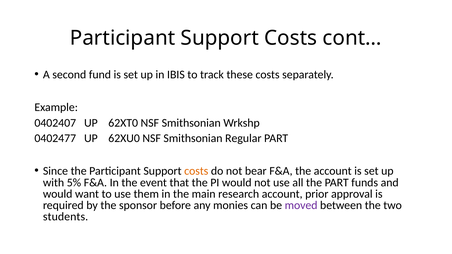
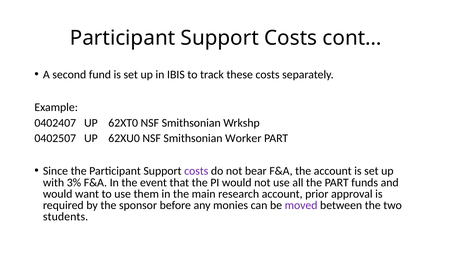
0402477: 0402477 -> 0402507
Regular: Regular -> Worker
costs at (196, 171) colour: orange -> purple
5%: 5% -> 3%
